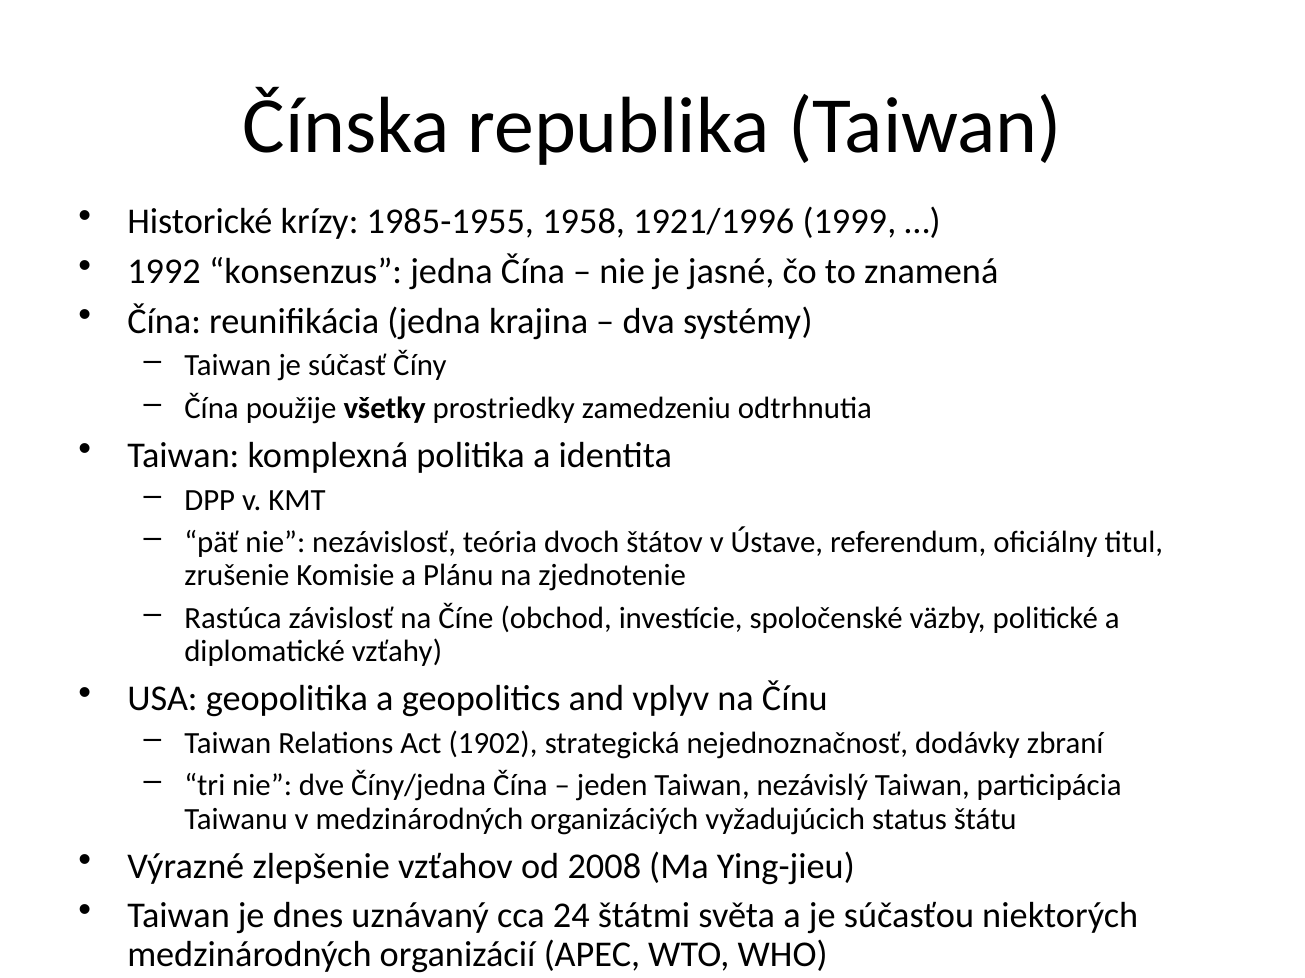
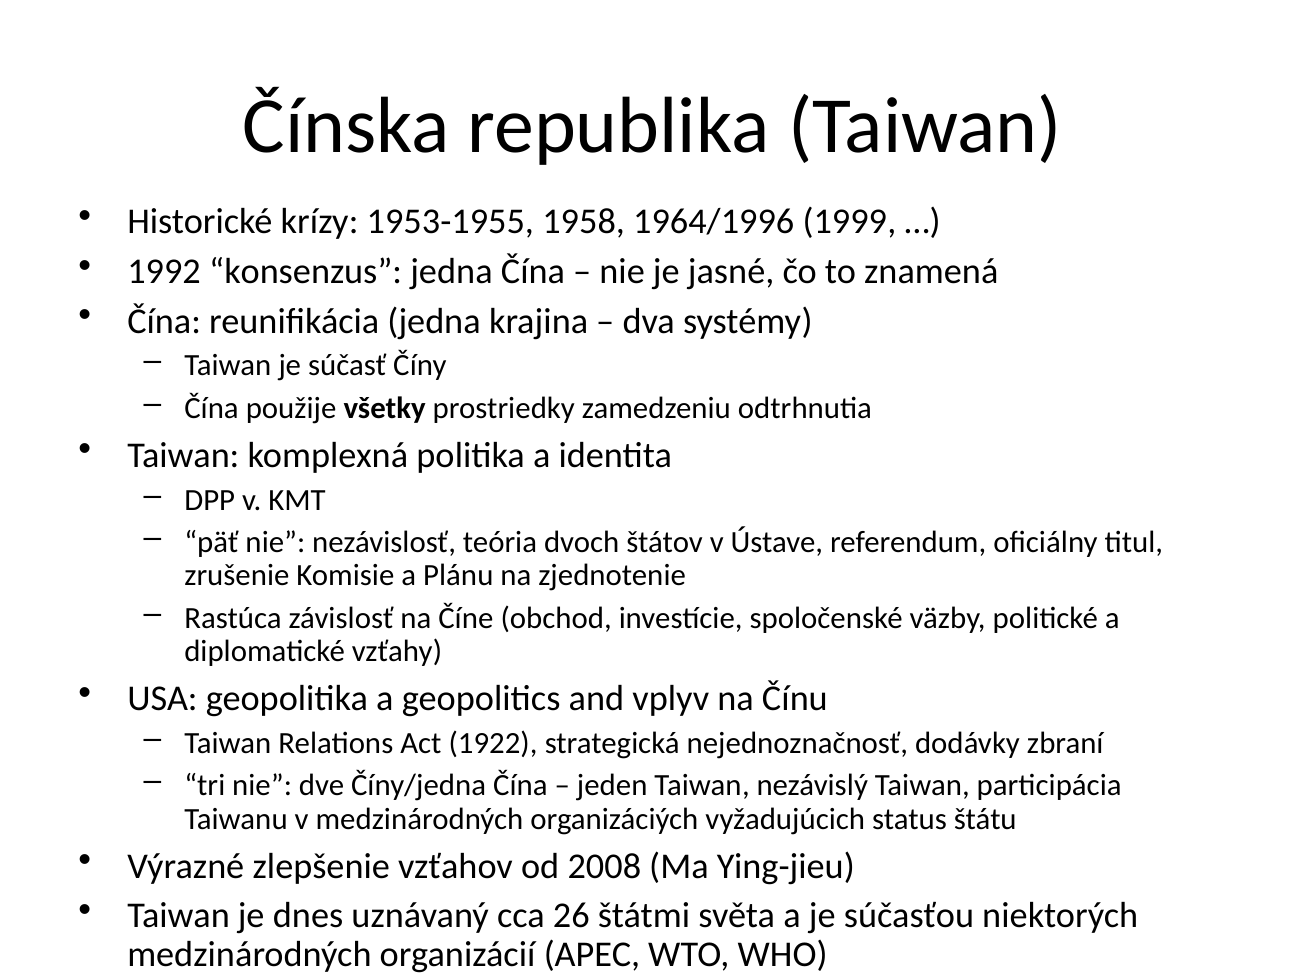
1985-1955: 1985-1955 -> 1953-1955
1921/1996: 1921/1996 -> 1964/1996
1902: 1902 -> 1922
24: 24 -> 26
